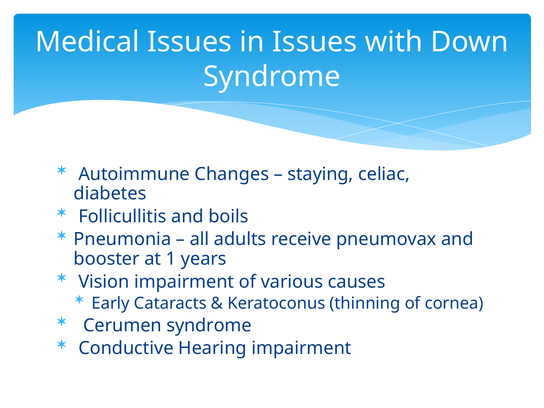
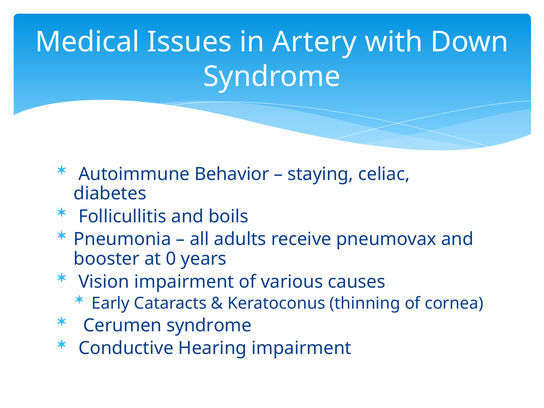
in Issues: Issues -> Artery
Changes: Changes -> Behavior
1: 1 -> 0
